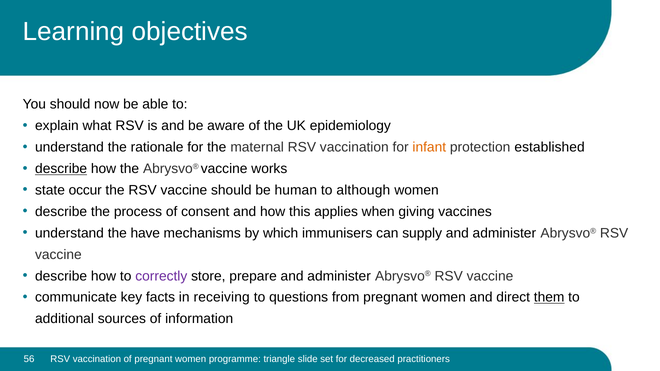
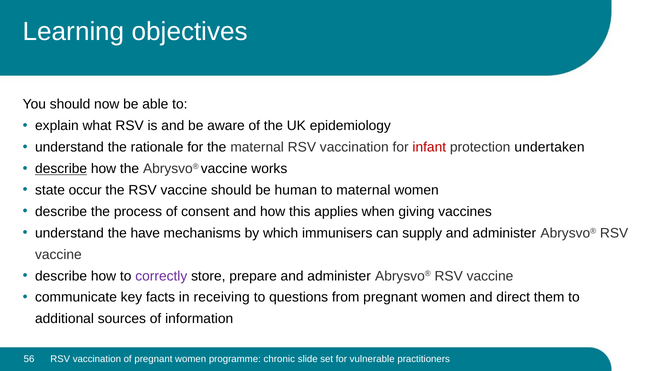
infant colour: orange -> red
established: established -> undertaken
to although: although -> maternal
them underline: present -> none
triangle: triangle -> chronic
decreased: decreased -> vulnerable
